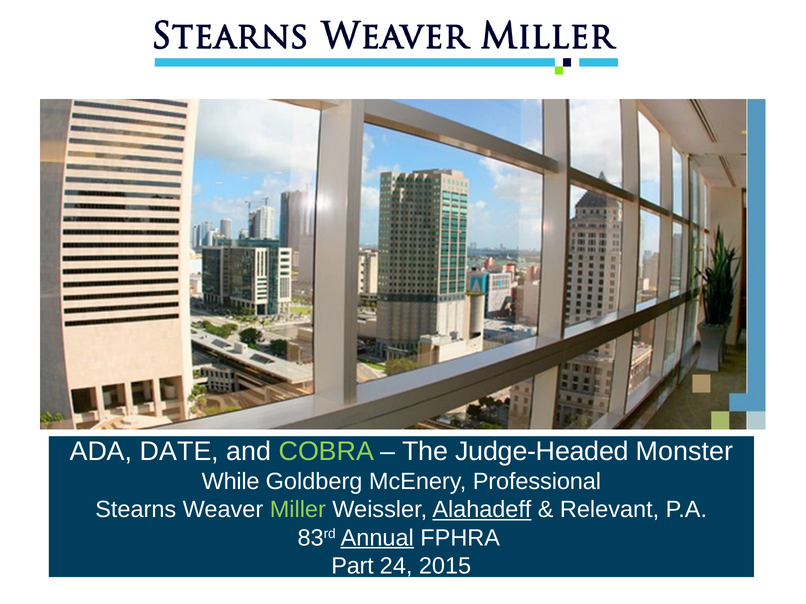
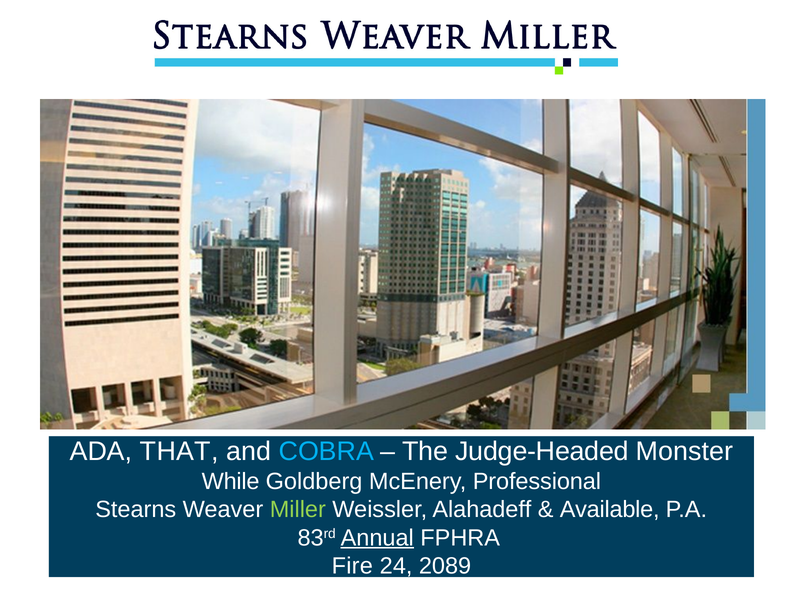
DATE: DATE -> THAT
COBRA colour: light green -> light blue
Alahadeff underline: present -> none
Relevant: Relevant -> Available
Part: Part -> Fire
2015: 2015 -> 2089
